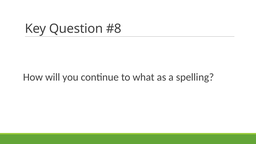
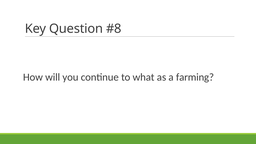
spelling: spelling -> farming
